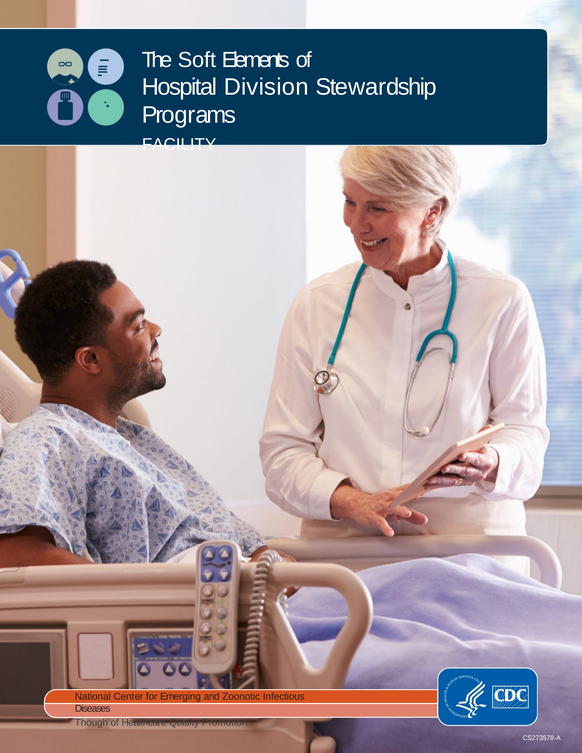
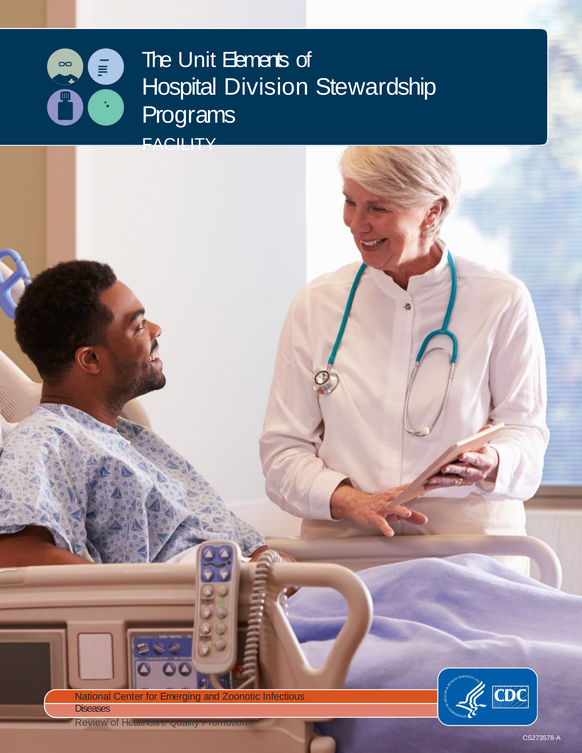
Soft: Soft -> Unit
Though: Though -> Review
